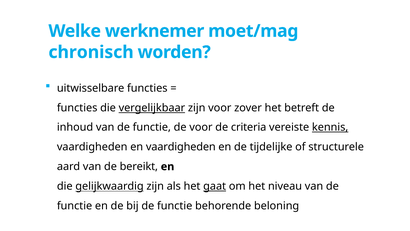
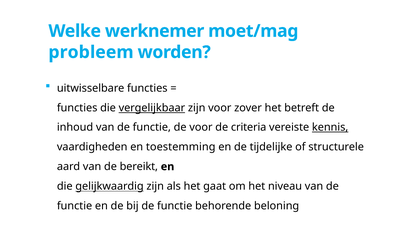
chronisch: chronisch -> probleem
en vaardigheden: vaardigheden -> toestemming
gaat underline: present -> none
